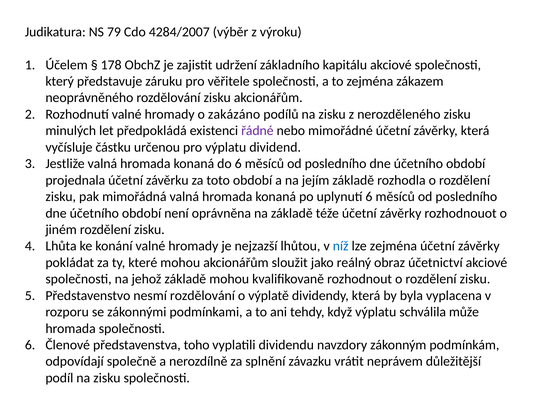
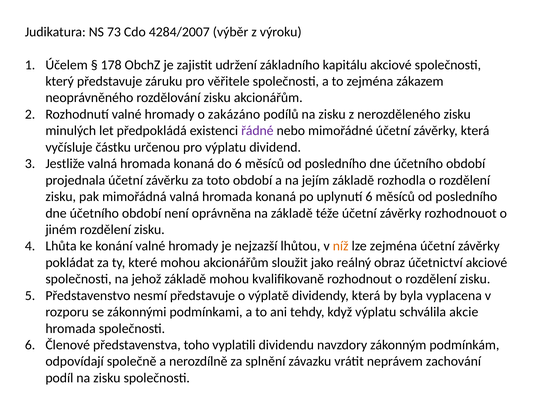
79: 79 -> 73
níž colour: blue -> orange
nesmí rozdělování: rozdělování -> představuje
může: může -> akcie
důležitější: důležitější -> zachování
